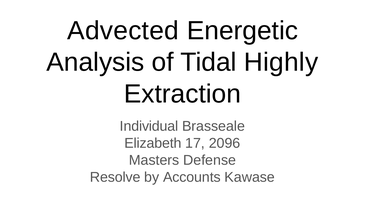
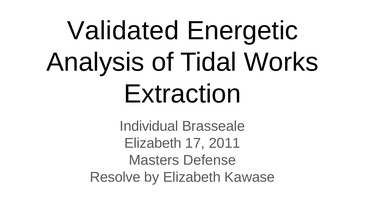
Advected: Advected -> Validated
Highly: Highly -> Works
2096: 2096 -> 2011
by Accounts: Accounts -> Elizabeth
